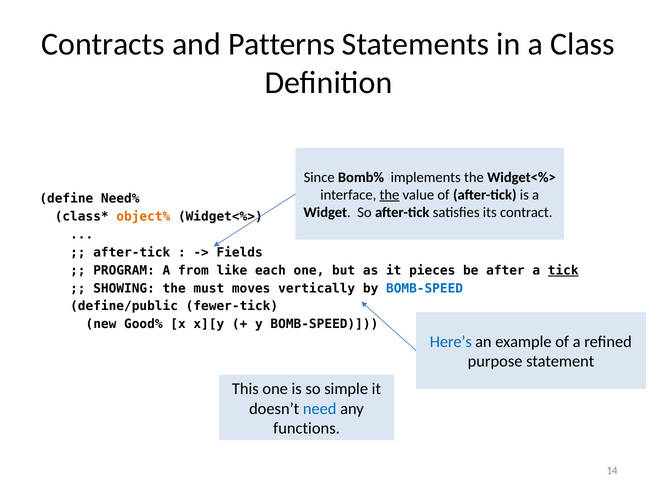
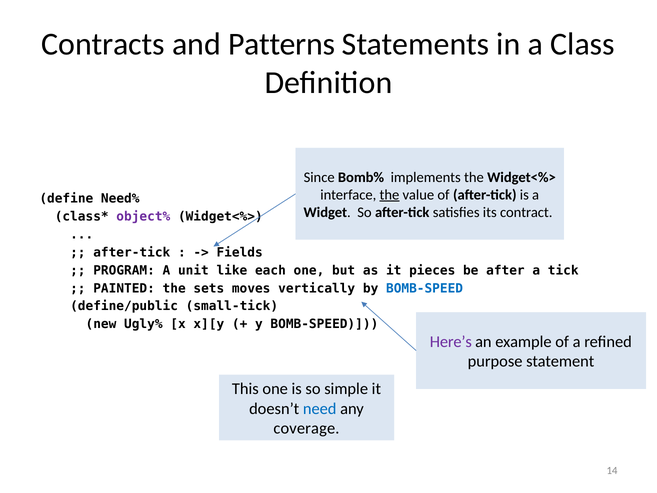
object% colour: orange -> purple
from: from -> unit
tick underline: present -> none
SHOWING: SHOWING -> PAINTED
must: must -> sets
fewer-tick: fewer-tick -> small-tick
Good%: Good% -> Ugly%
Here’s colour: blue -> purple
functions: functions -> coverage
